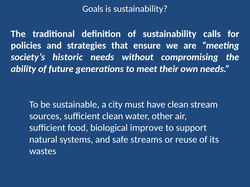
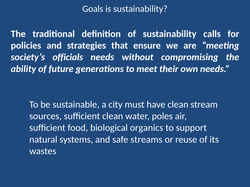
historic: historic -> officials
other: other -> poles
improve: improve -> organics
